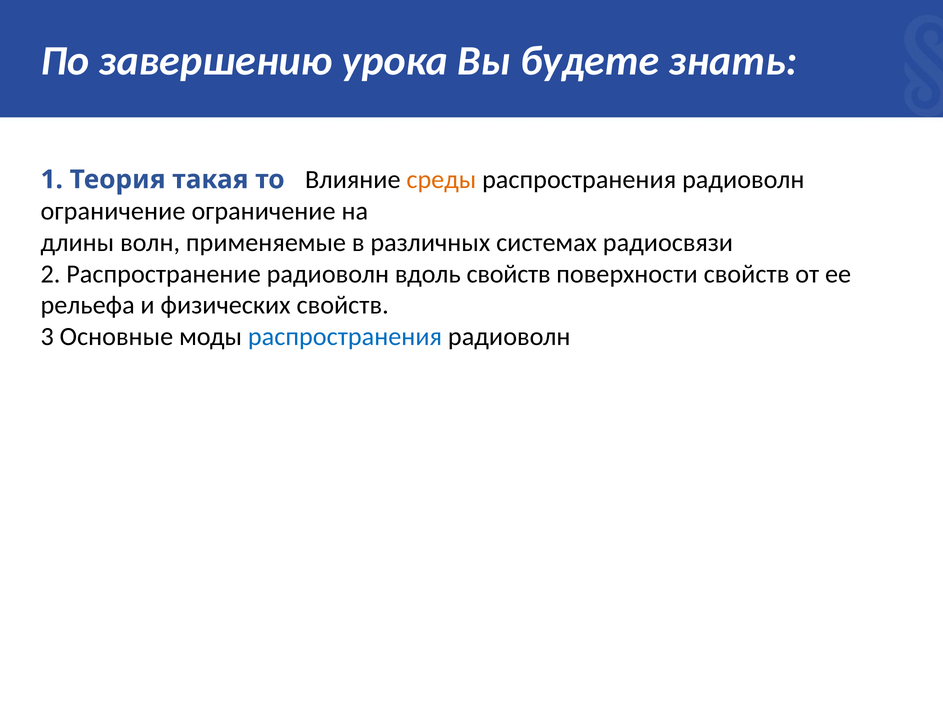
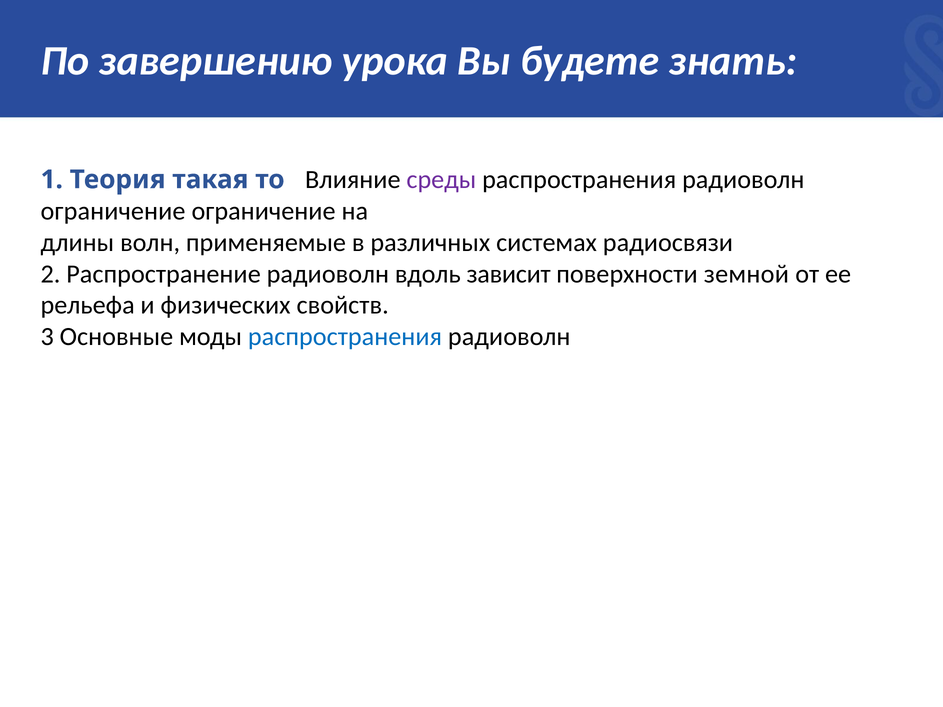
среды colour: orange -> purple
вдоль свойств: свойств -> зависит
поверхности свойств: свойств -> земной
